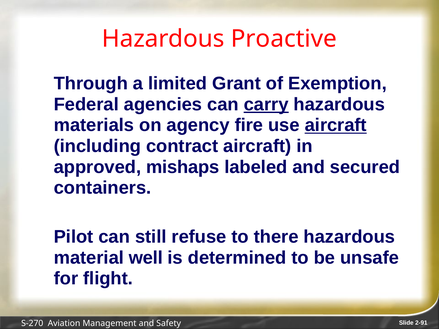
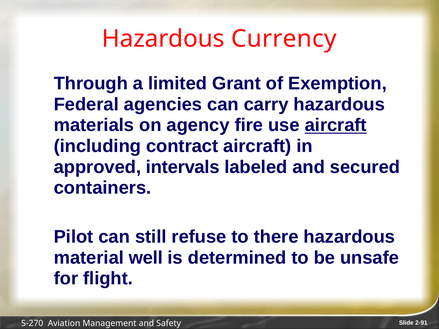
Proactive: Proactive -> Currency
carry underline: present -> none
mishaps: mishaps -> intervals
